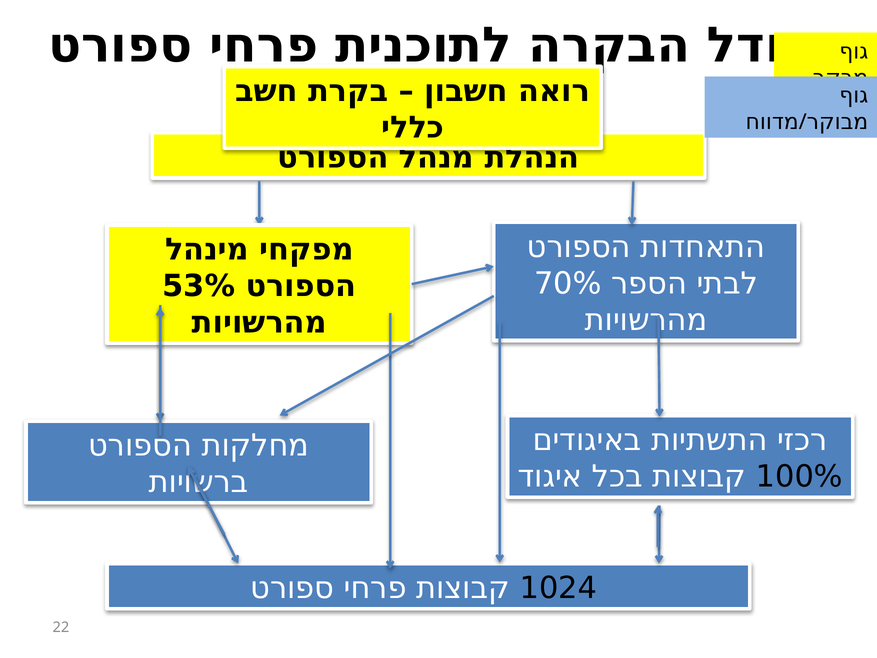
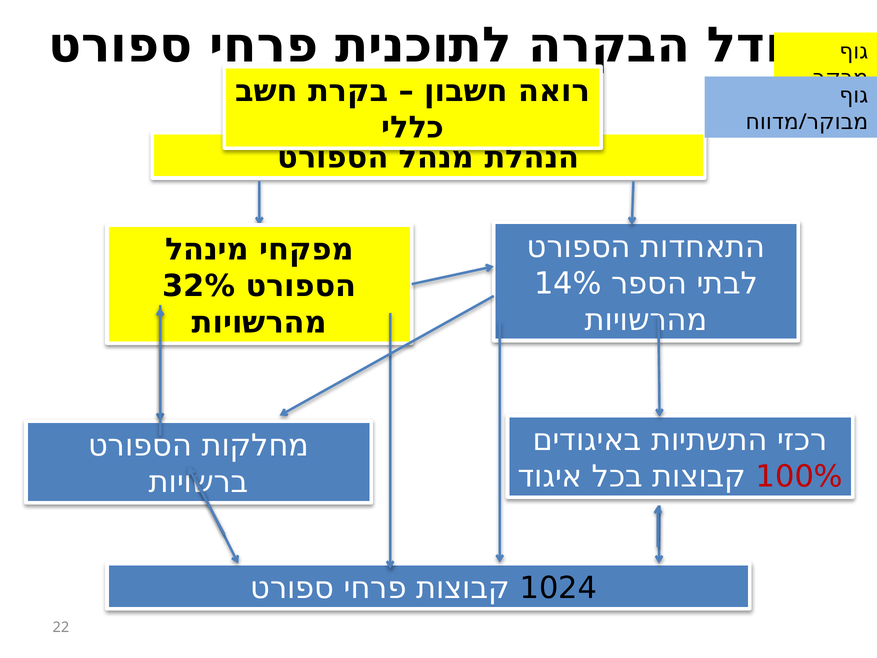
70%: 70% -> 14%
53%: 53% -> 32%
100% colour: black -> red
